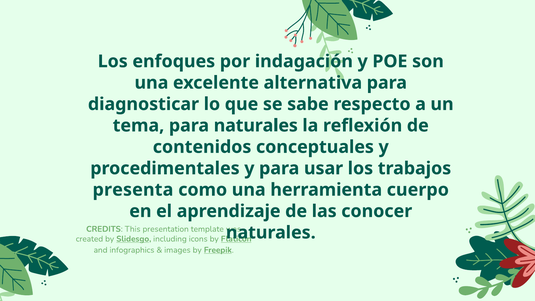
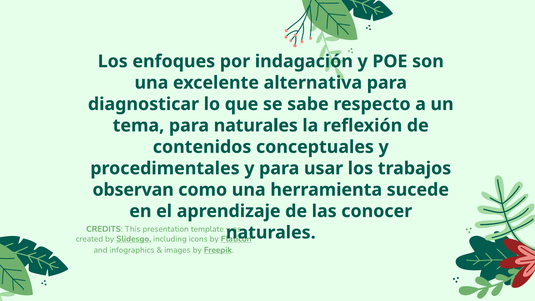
presenta: presenta -> observan
cuerpo: cuerpo -> sucede
